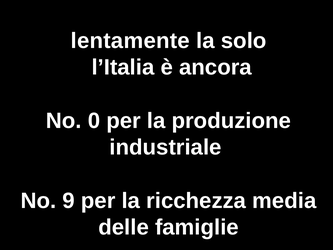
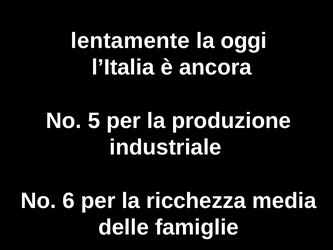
solo: solo -> oggi
0: 0 -> 5
9: 9 -> 6
